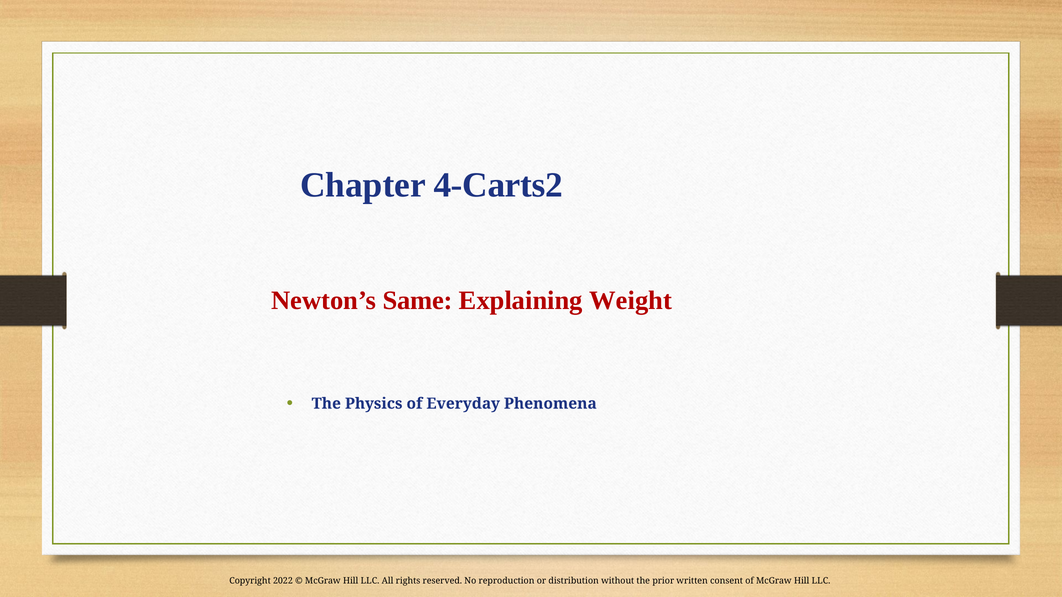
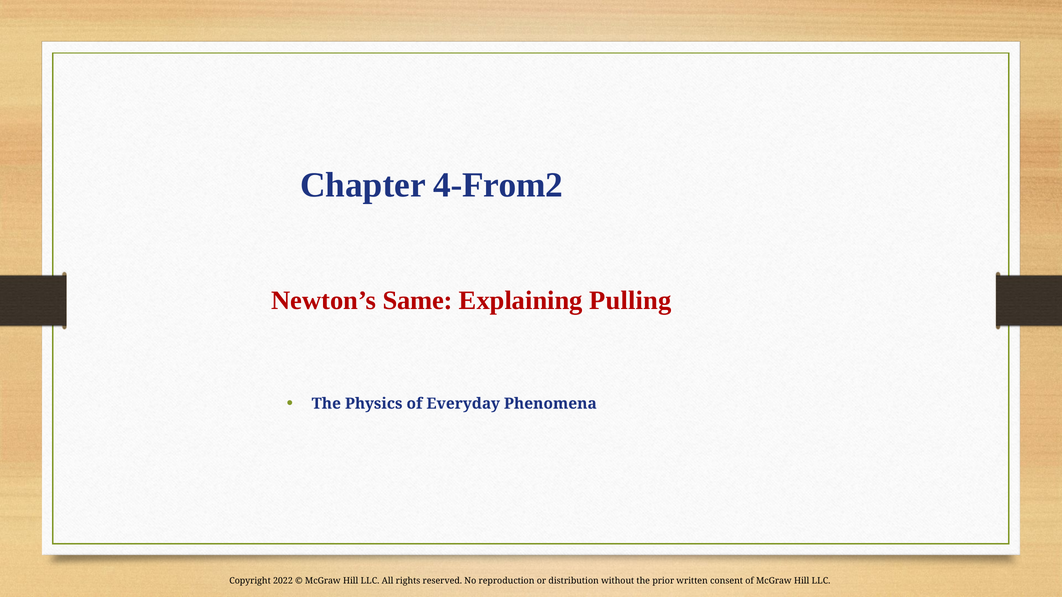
4-Carts2: 4-Carts2 -> 4-From2
Weight: Weight -> Pulling
